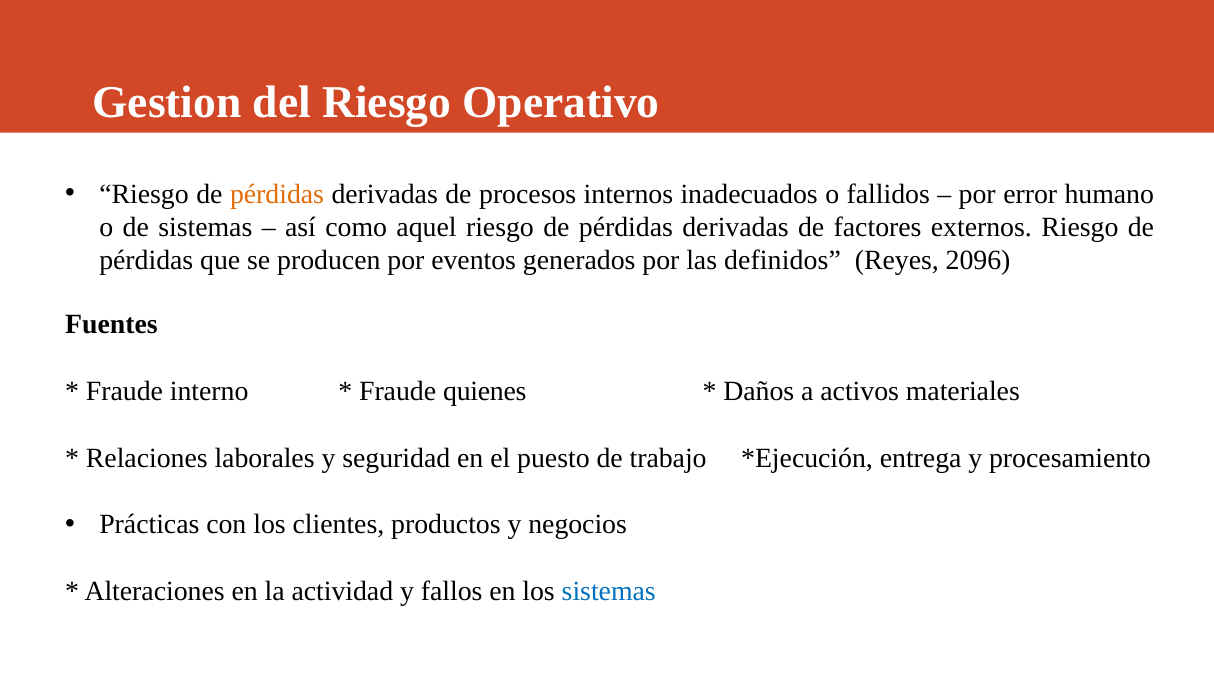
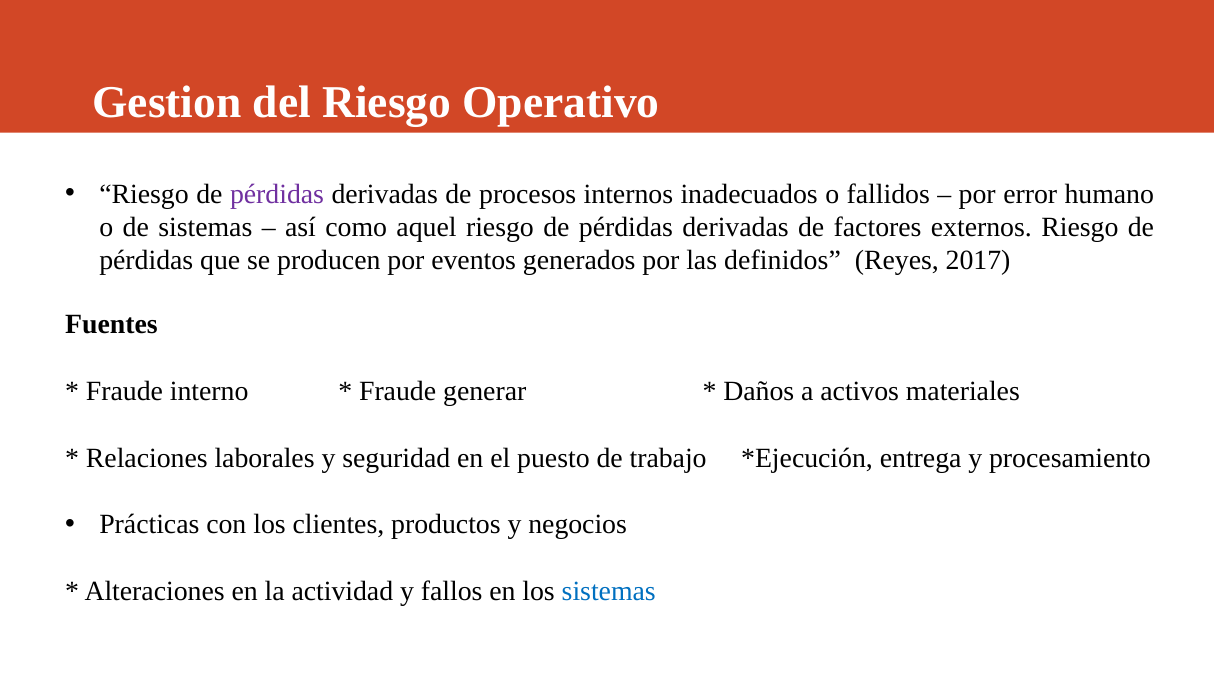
pérdidas at (277, 194) colour: orange -> purple
2096: 2096 -> 2017
quienes: quienes -> generar
